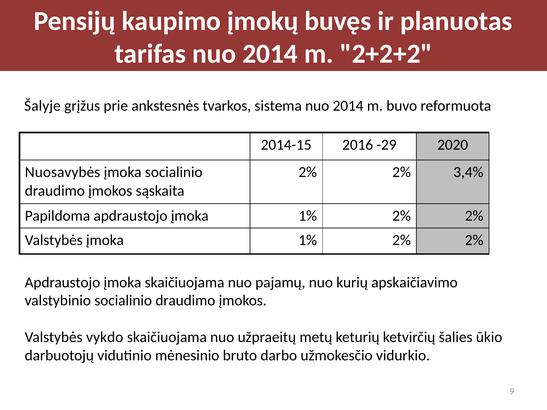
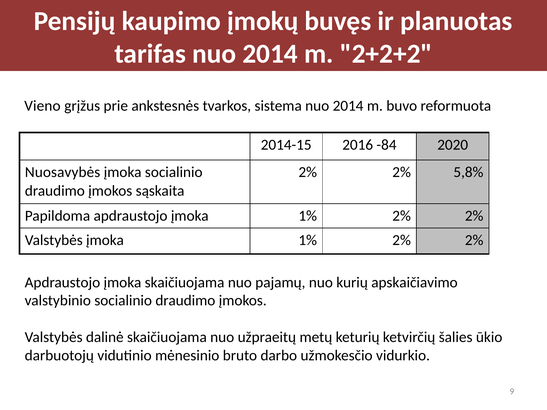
Šalyje: Šalyje -> Vieno
-29: -29 -> -84
3,4%: 3,4% -> 5,8%
vykdo: vykdo -> dalinė
